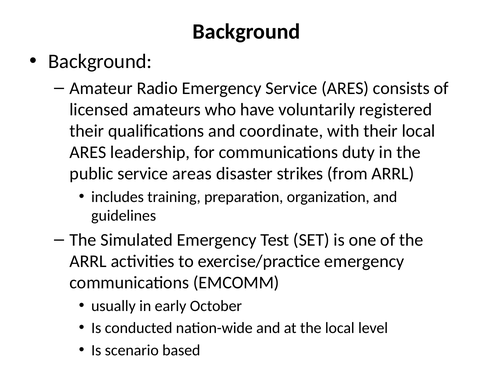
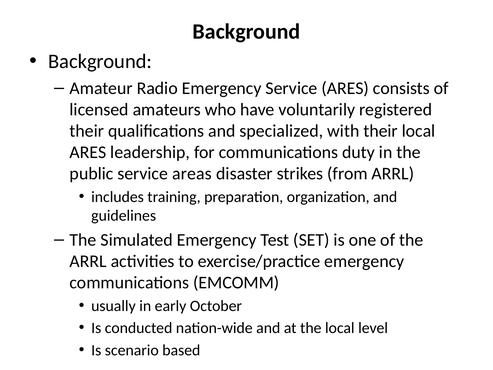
coordinate: coordinate -> specialized
